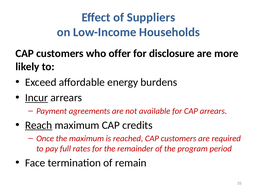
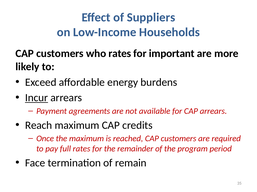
who offer: offer -> rates
disclosure: disclosure -> important
Reach underline: present -> none
